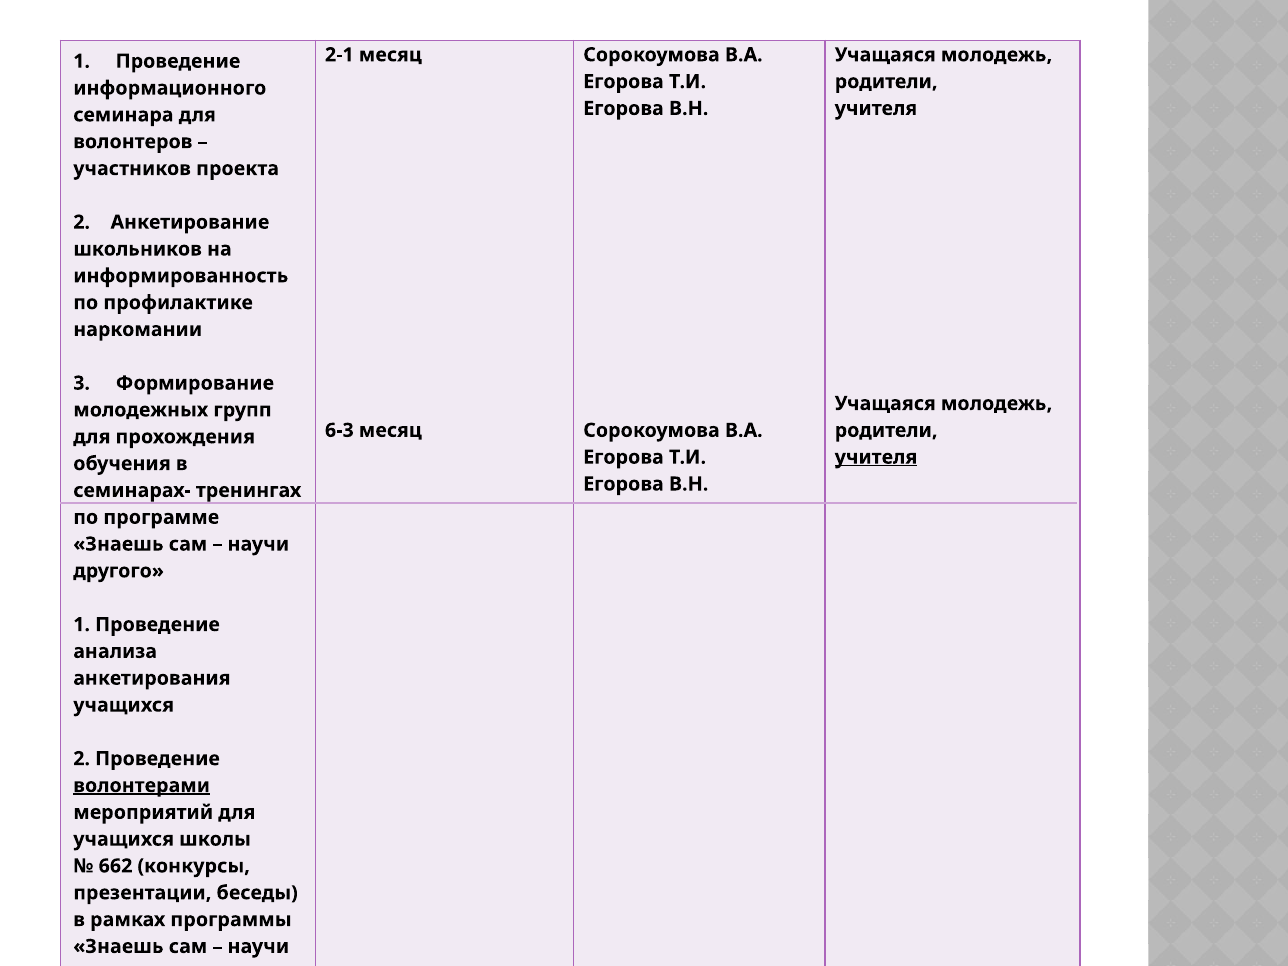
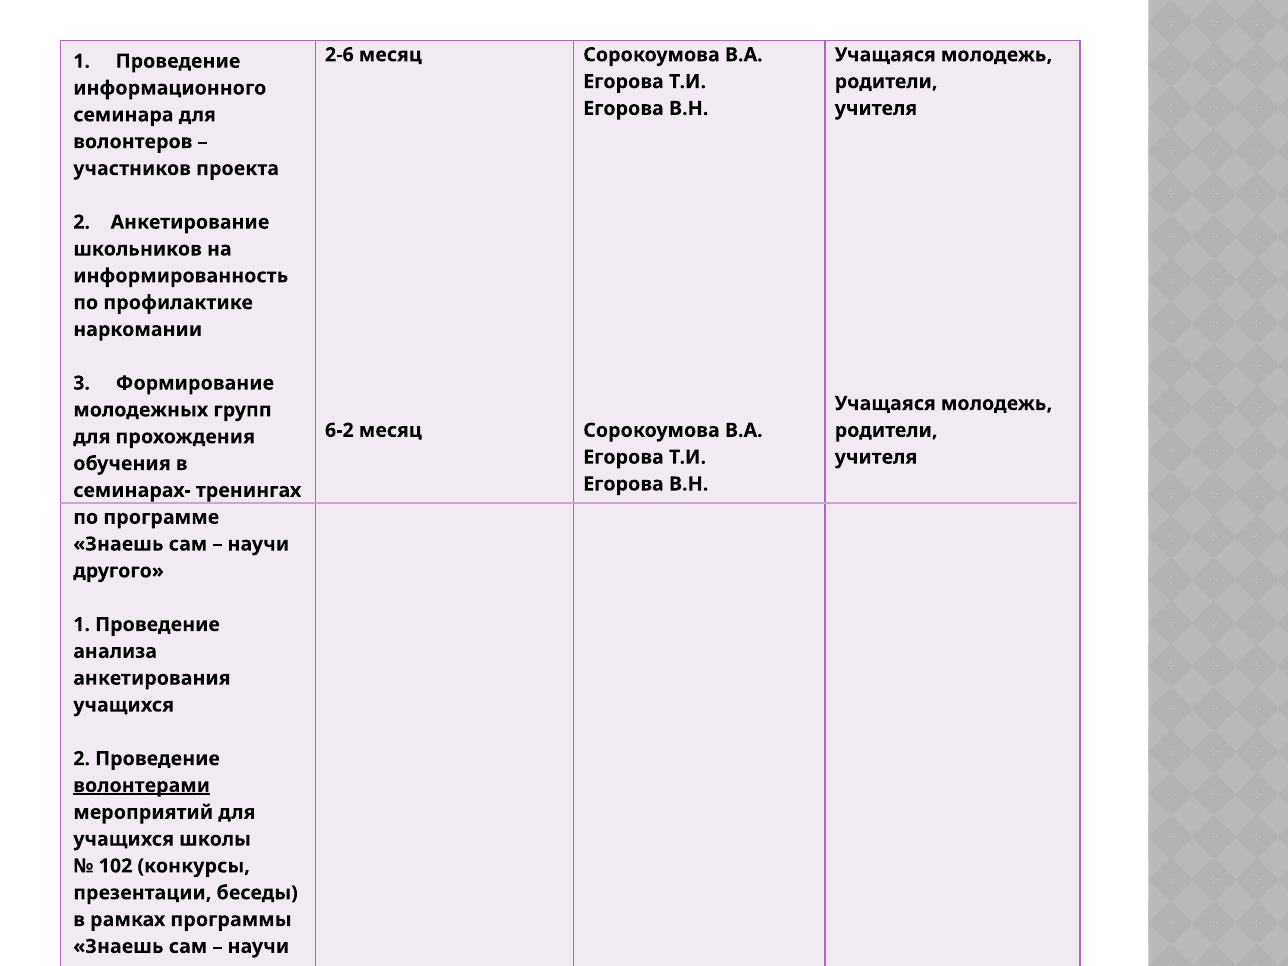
2-1: 2-1 -> 2-6
6-3: 6-3 -> 6-2
учителя at (876, 457) underline: present -> none
662: 662 -> 102
